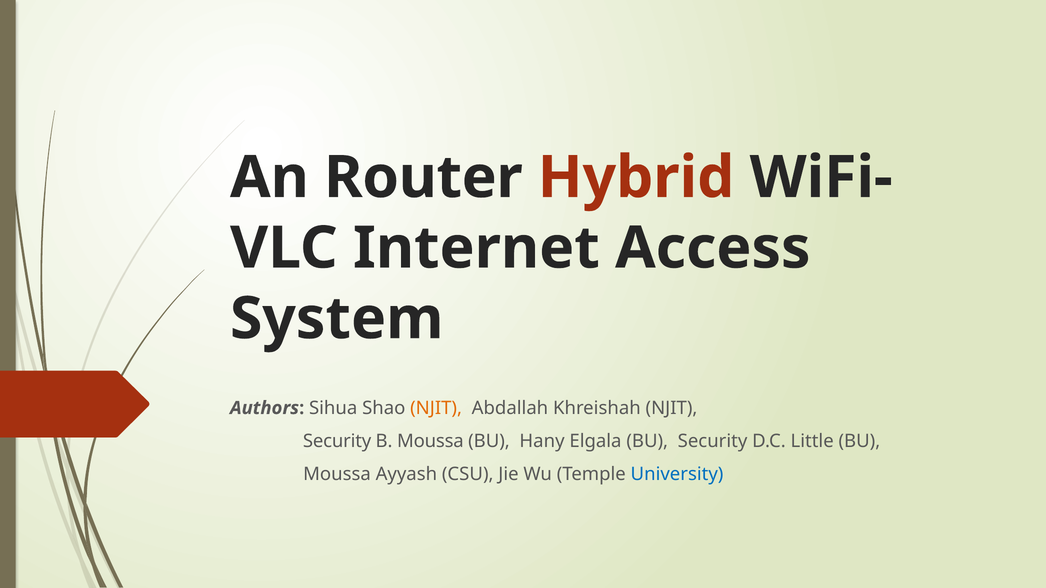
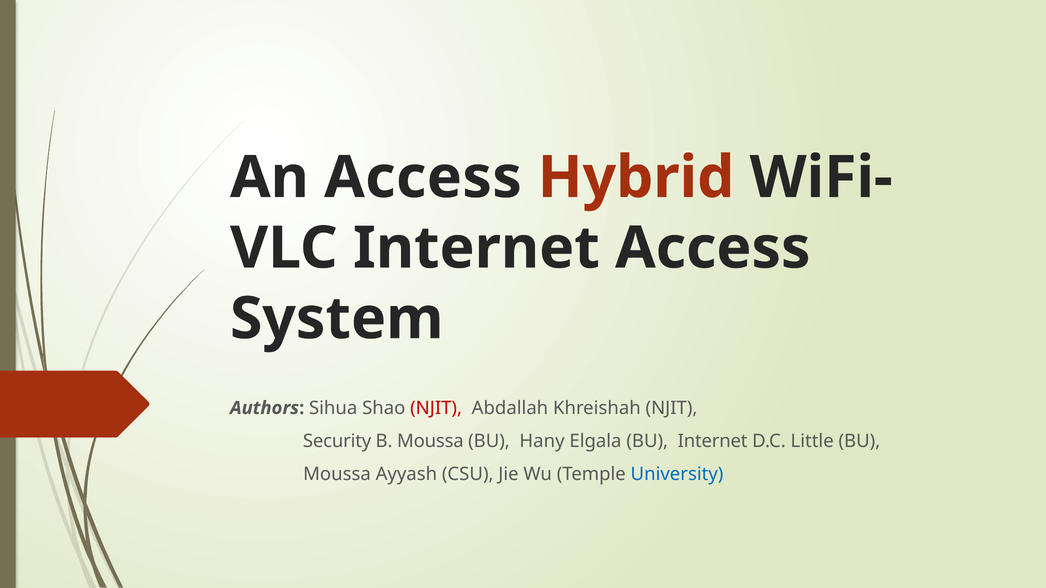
An Router: Router -> Access
NJIT at (436, 408) colour: orange -> red
BU Security: Security -> Internet
